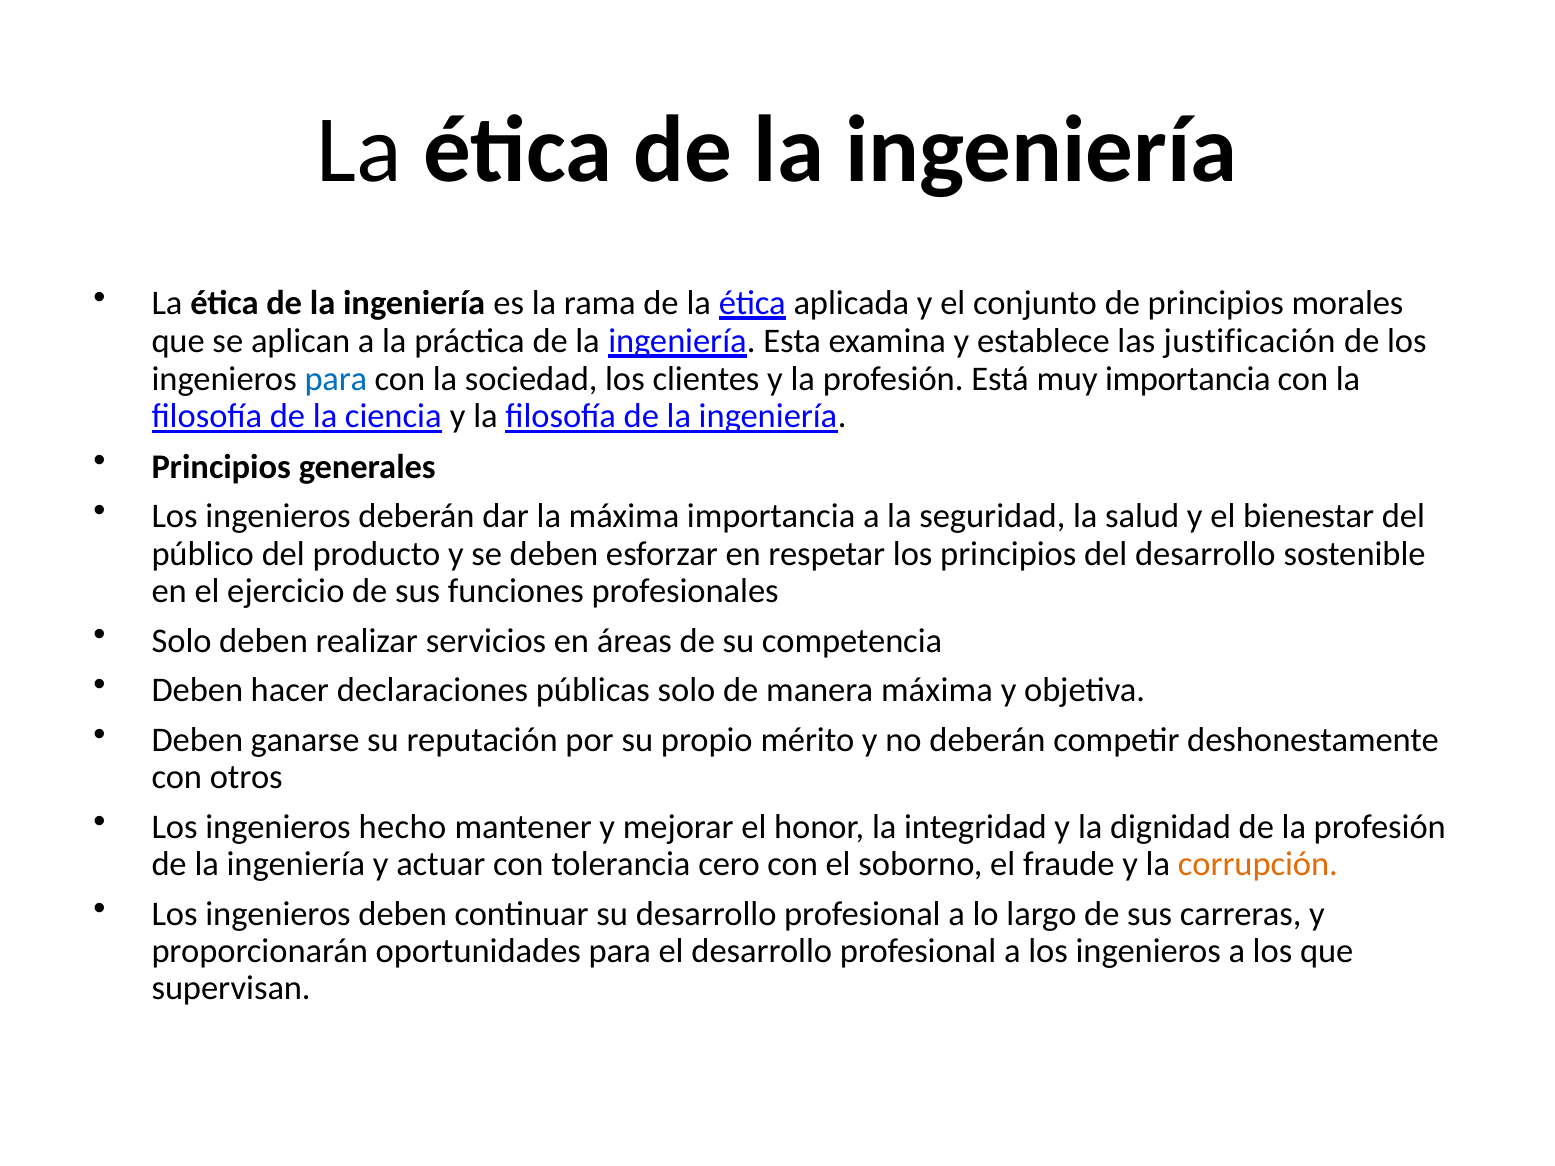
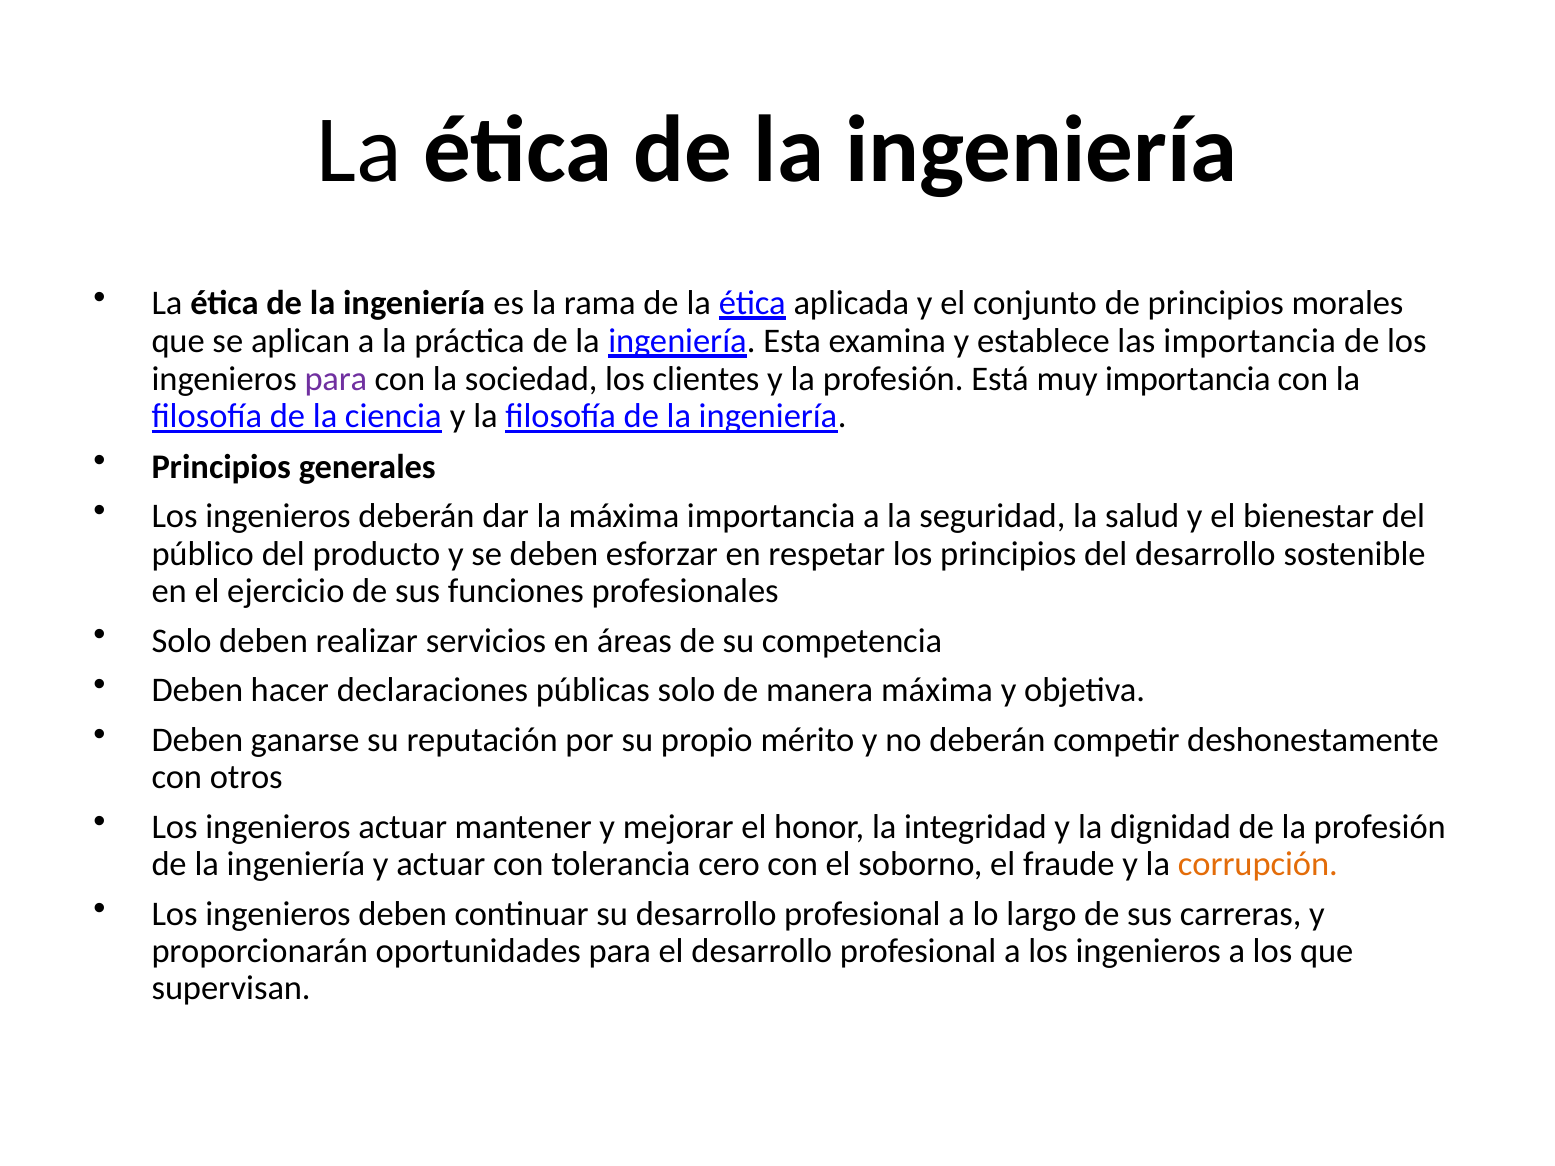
las justificación: justificación -> importancia
para at (336, 379) colour: blue -> purple
ingenieros hecho: hecho -> actuar
